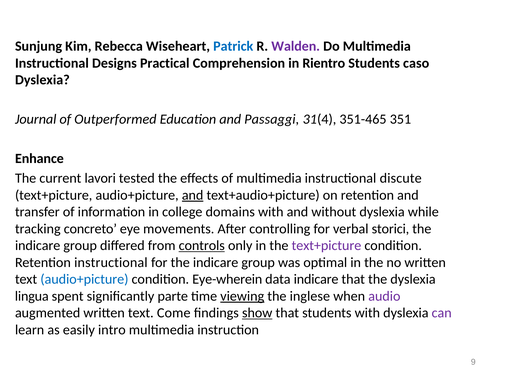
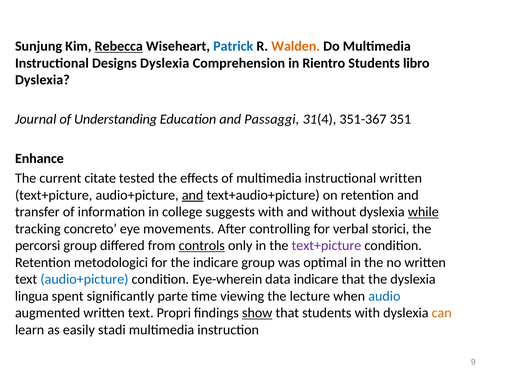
Rebecca underline: none -> present
Walden colour: purple -> orange
Designs Practical: Practical -> Dyslexia
caso: caso -> libro
Outperformed: Outperformed -> Understanding
351-465: 351-465 -> 351-367
lavori: lavori -> citate
instructional discute: discute -> written
domains: domains -> suggests
while underline: none -> present
indicare at (38, 246): indicare -> percorsi
Retention instructional: instructional -> metodologici
viewing underline: present -> none
inglese: inglese -> lecture
audio colour: purple -> blue
Come: Come -> Propri
can colour: purple -> orange
intro: intro -> stadi
